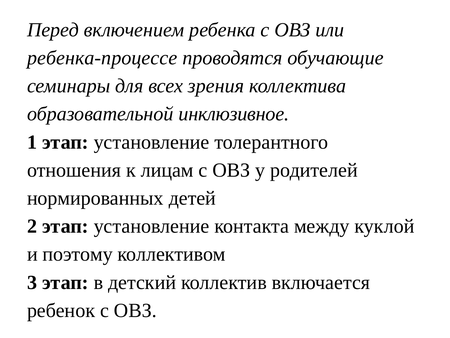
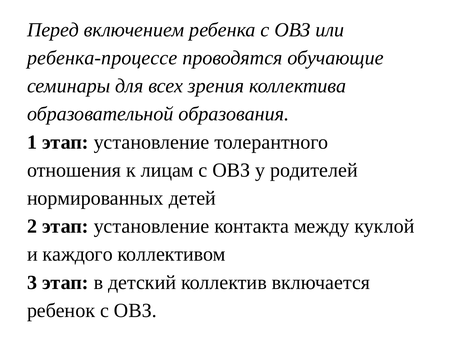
инклюзивное: инклюзивное -> образования
поэтому: поэтому -> каждого
